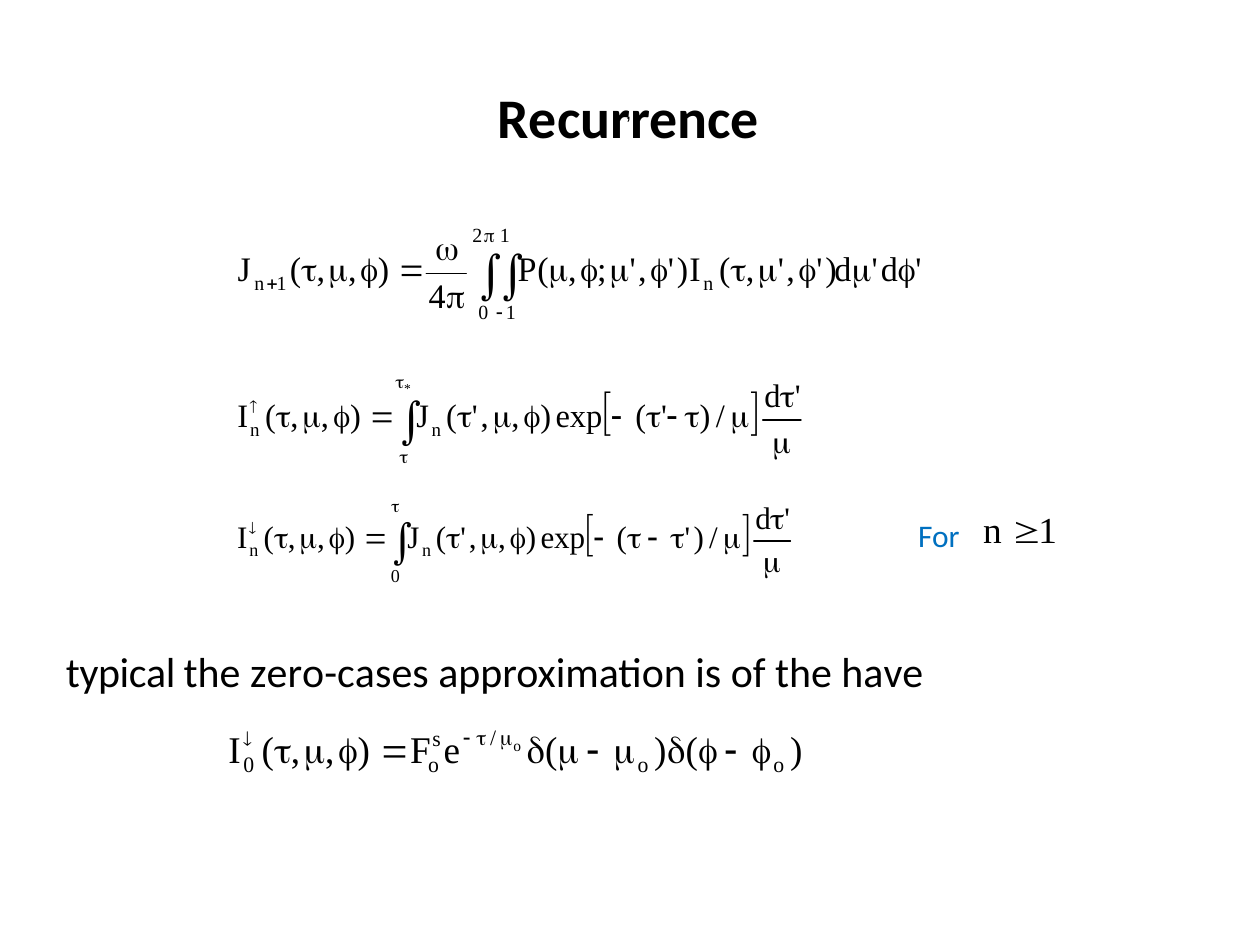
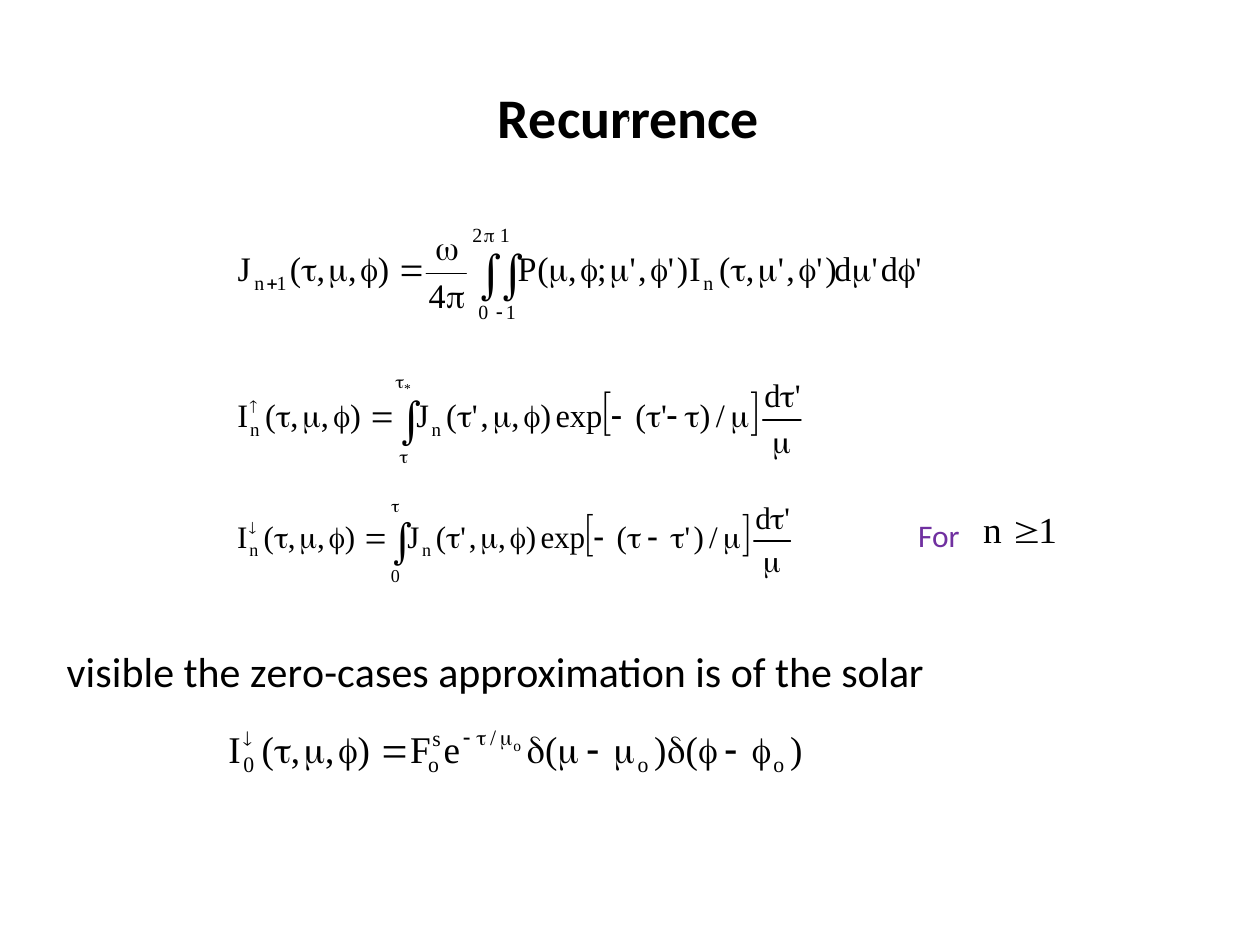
For colour: blue -> purple
typical: typical -> visible
have: have -> solar
